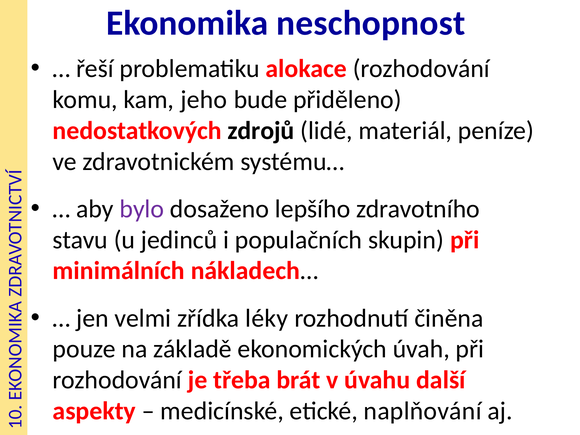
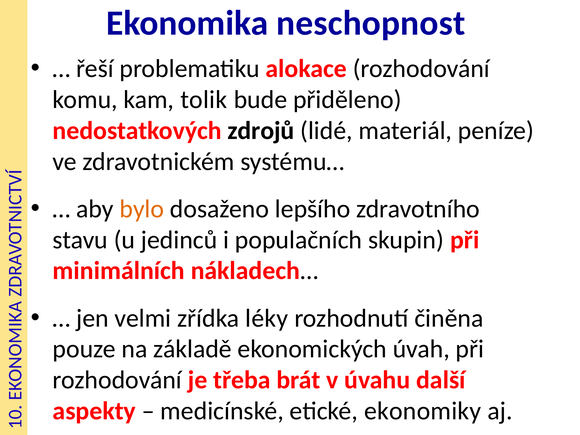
jeho: jeho -> tolik
bylo colour: purple -> orange
naplňování: naplňování -> ekonomiky
